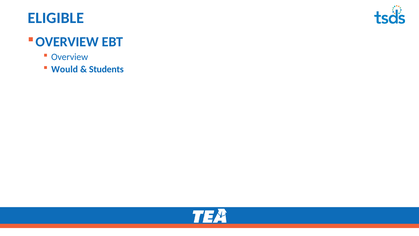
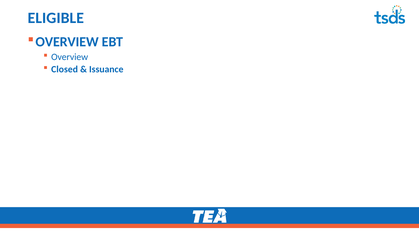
Would: Would -> Closed
Students: Students -> Issuance
